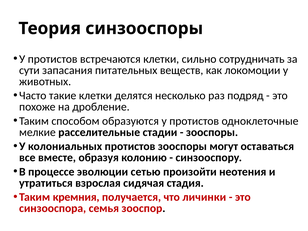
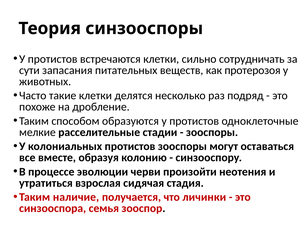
локомоции: локомоции -> протерозоя
сетью: сетью -> черви
кремния: кремния -> наличие
